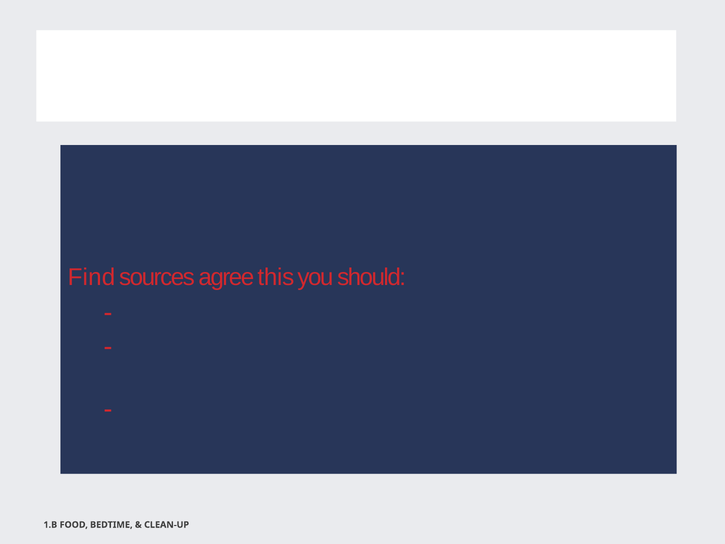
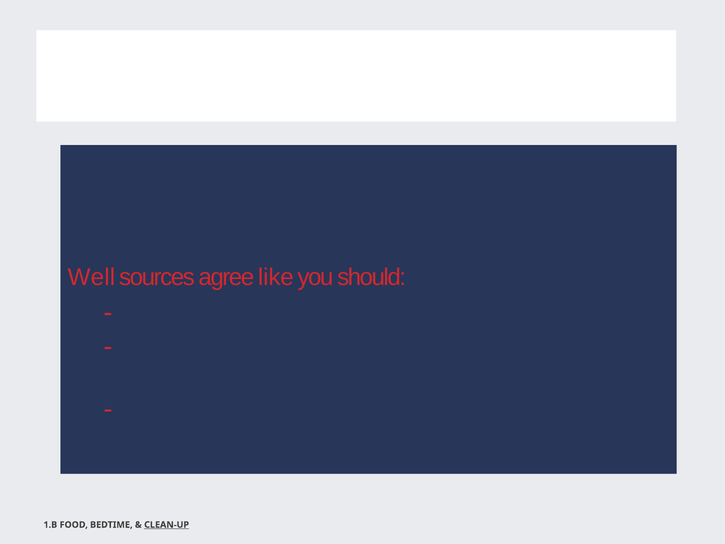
Find: Find -> Well
this: this -> like
CLEAN-UP underline: none -> present
